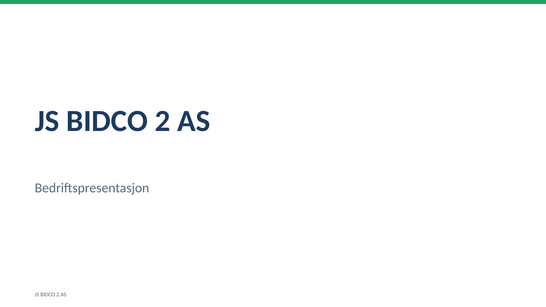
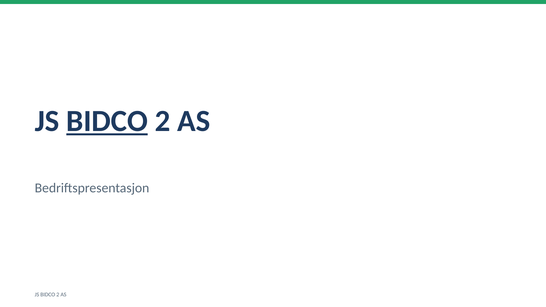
BIDCO at (107, 121) underline: none -> present
